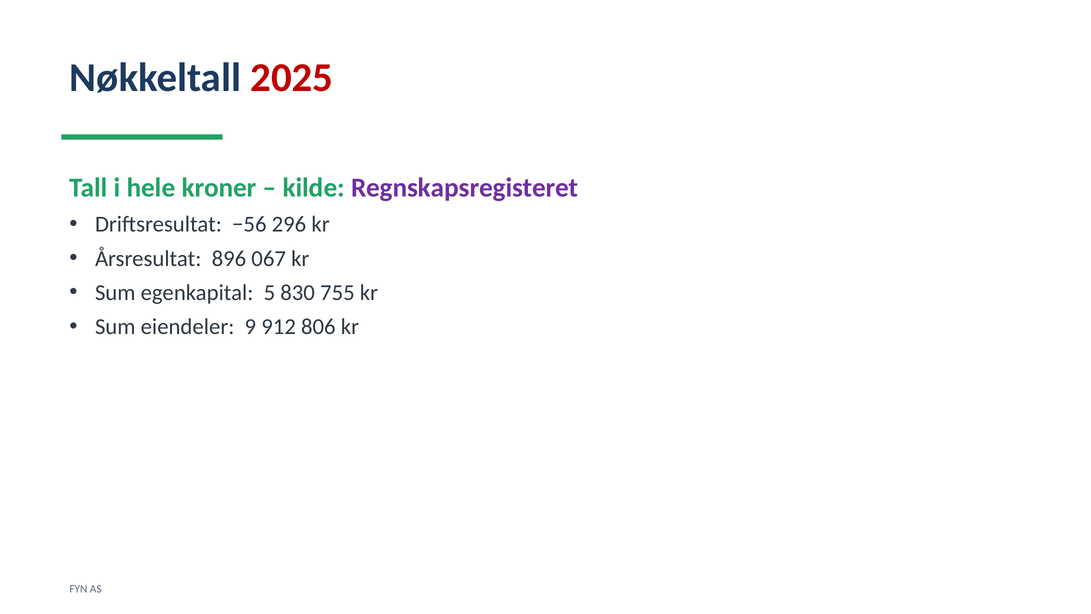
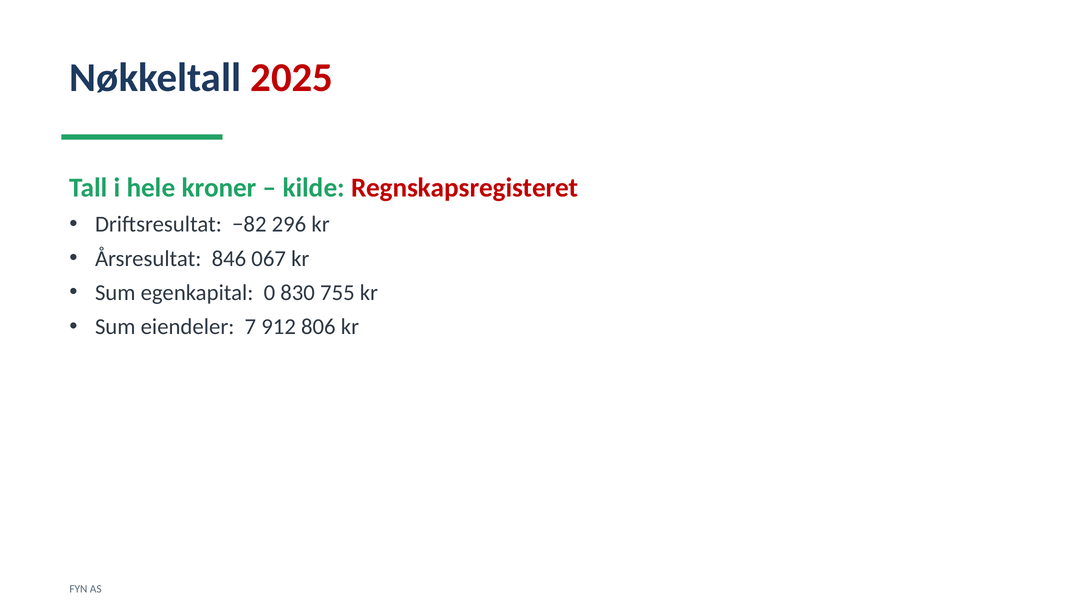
Regnskapsregisteret colour: purple -> red
−56: −56 -> −82
896: 896 -> 846
5: 5 -> 0
9: 9 -> 7
